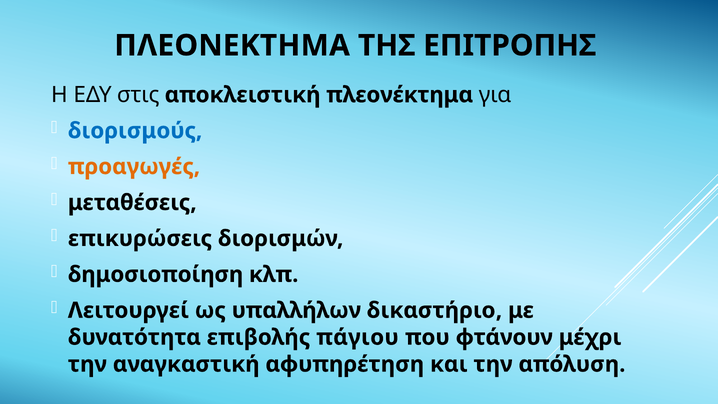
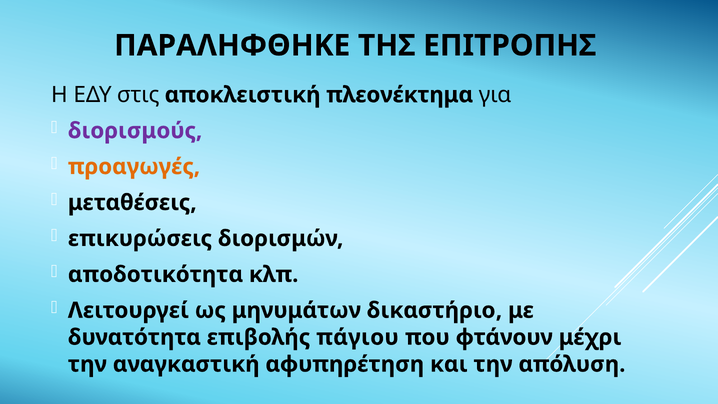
ΠΛΕΟΝΕΚΤΗΜΑ: ΠΛΕΟΝΕΚΤΗΜΑ -> ΠΑΡΑΛΗΦΘΗΚΕ
διορισμούς colour: blue -> purple
δημοσιοποίηση: δημοσιοποίηση -> αποδοτικότητα
υπαλλήλων: υπαλλήλων -> μηνυμάτων
